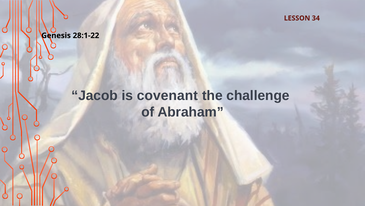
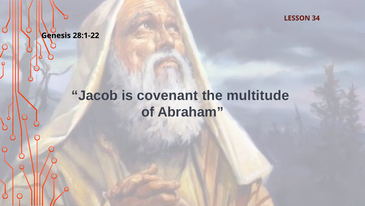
challenge: challenge -> multitude
